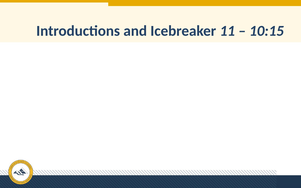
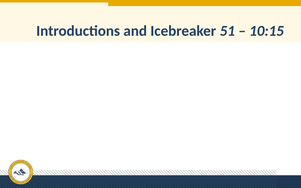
11: 11 -> 51
